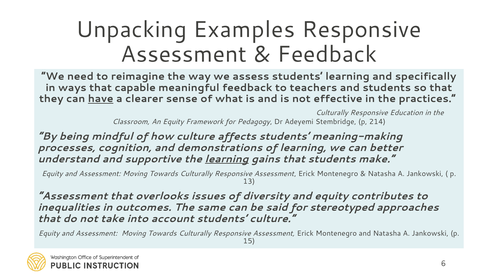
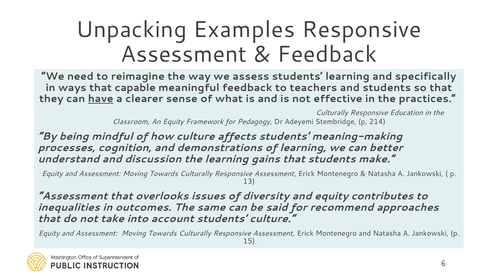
supportive: supportive -> discussion
learning at (227, 159) underline: present -> none
stereotyped: stereotyped -> recommend
